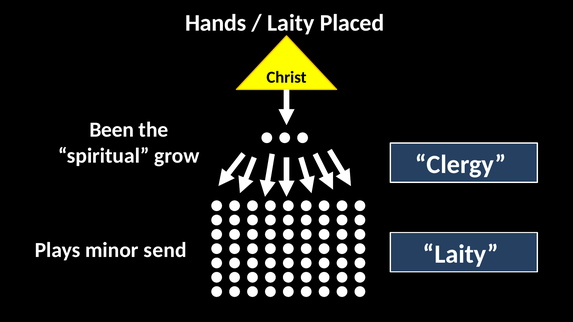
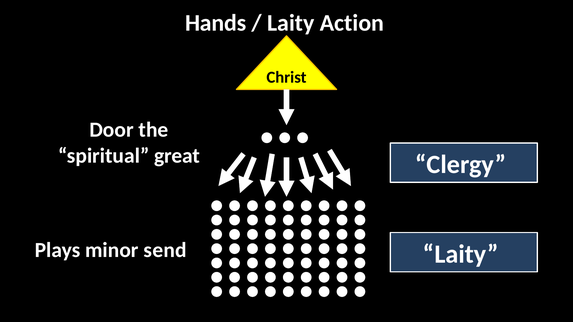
Placed: Placed -> Action
Been: Been -> Door
grow: grow -> great
